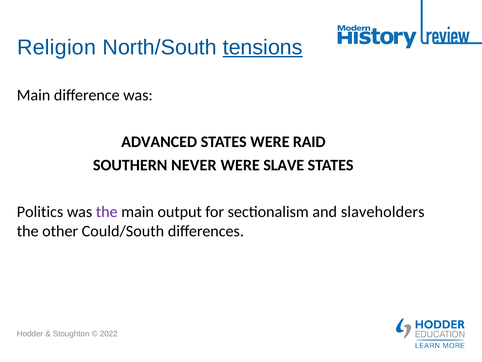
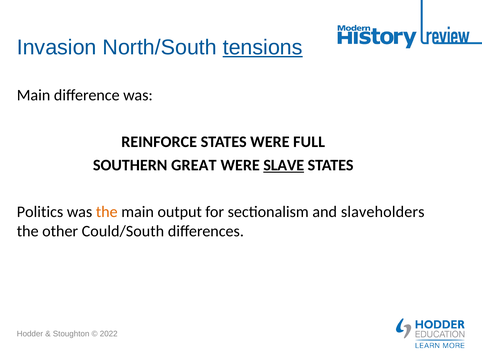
Religion: Religion -> Invasion
ADVANCED: ADVANCED -> REINFORCE
RAID: RAID -> FULL
NEVER: NEVER -> GREAT
SLAVE underline: none -> present
the at (107, 212) colour: purple -> orange
